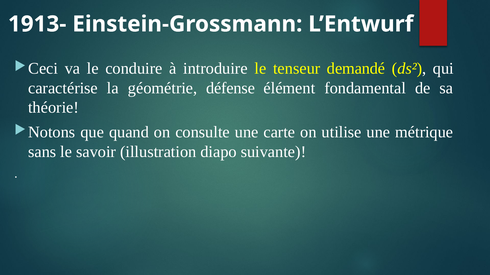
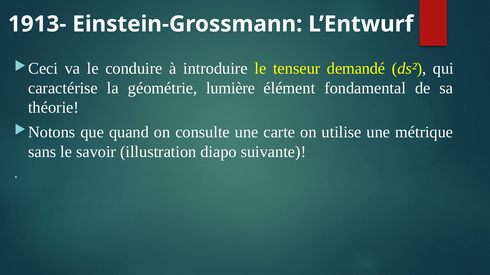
défense: défense -> lumière
